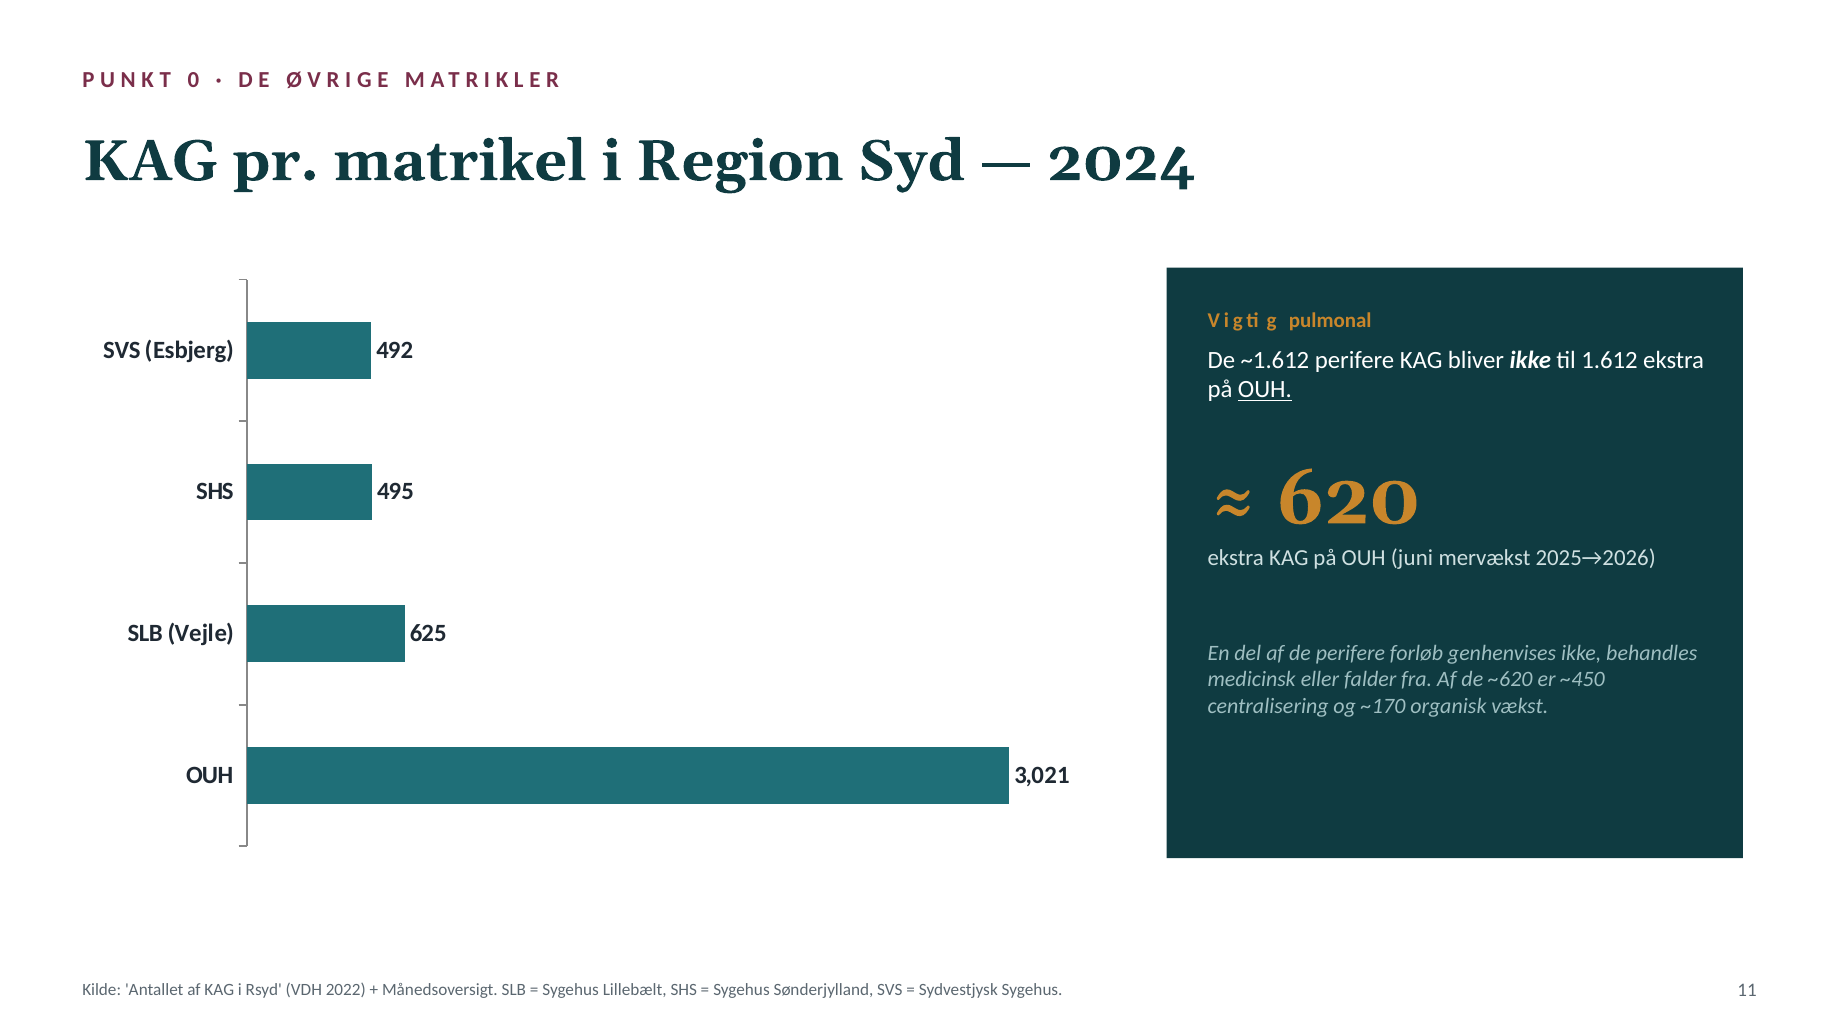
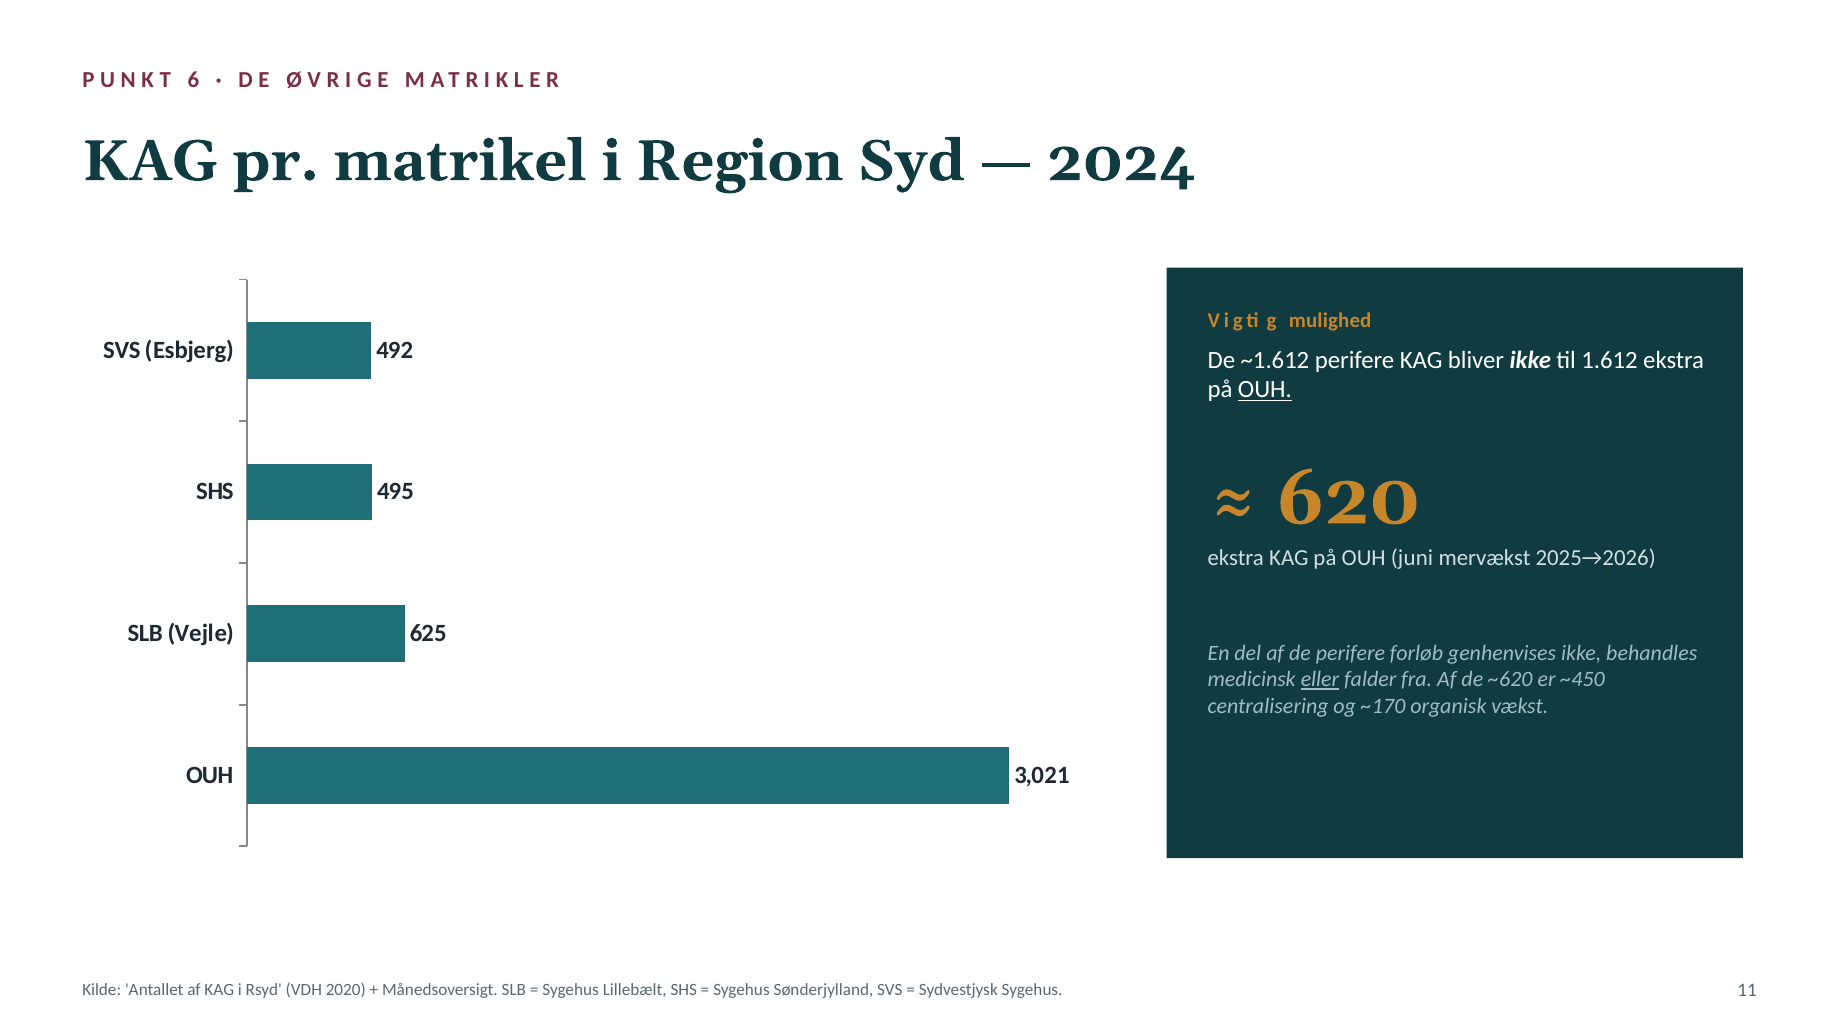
0: 0 -> 6
pulmonal: pulmonal -> mulighed
eller underline: none -> present
2022: 2022 -> 2020
